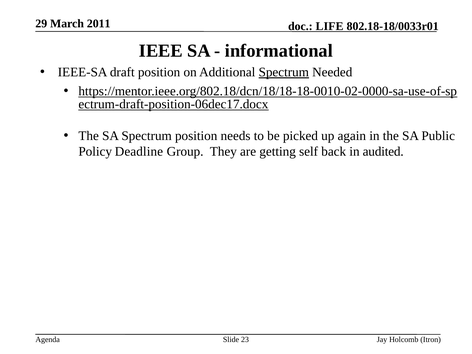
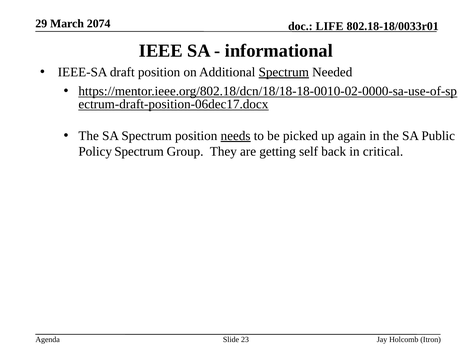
2011: 2011 -> 2074
needs underline: none -> present
Policy Deadline: Deadline -> Spectrum
audited: audited -> critical
